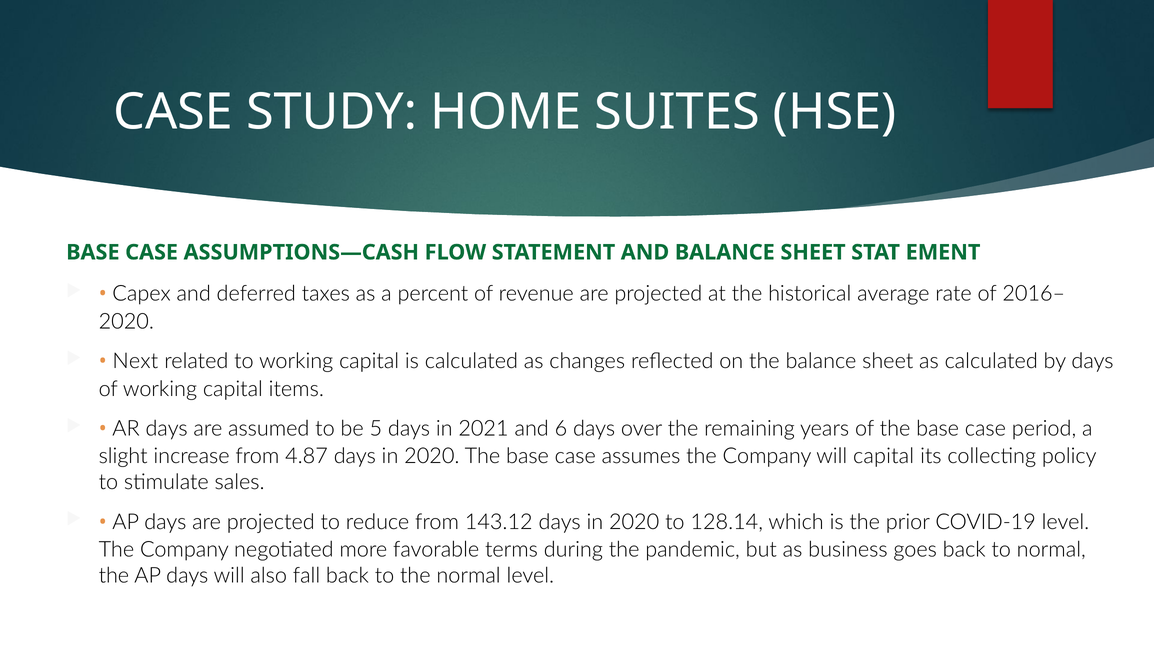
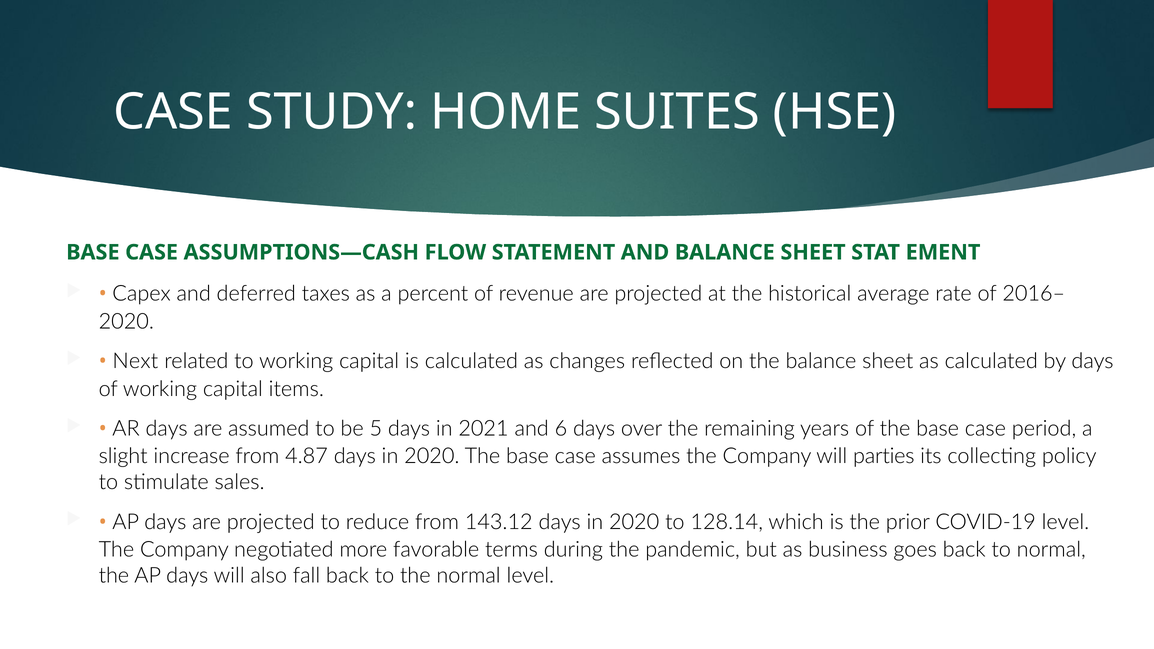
will capital: capital -> parties
